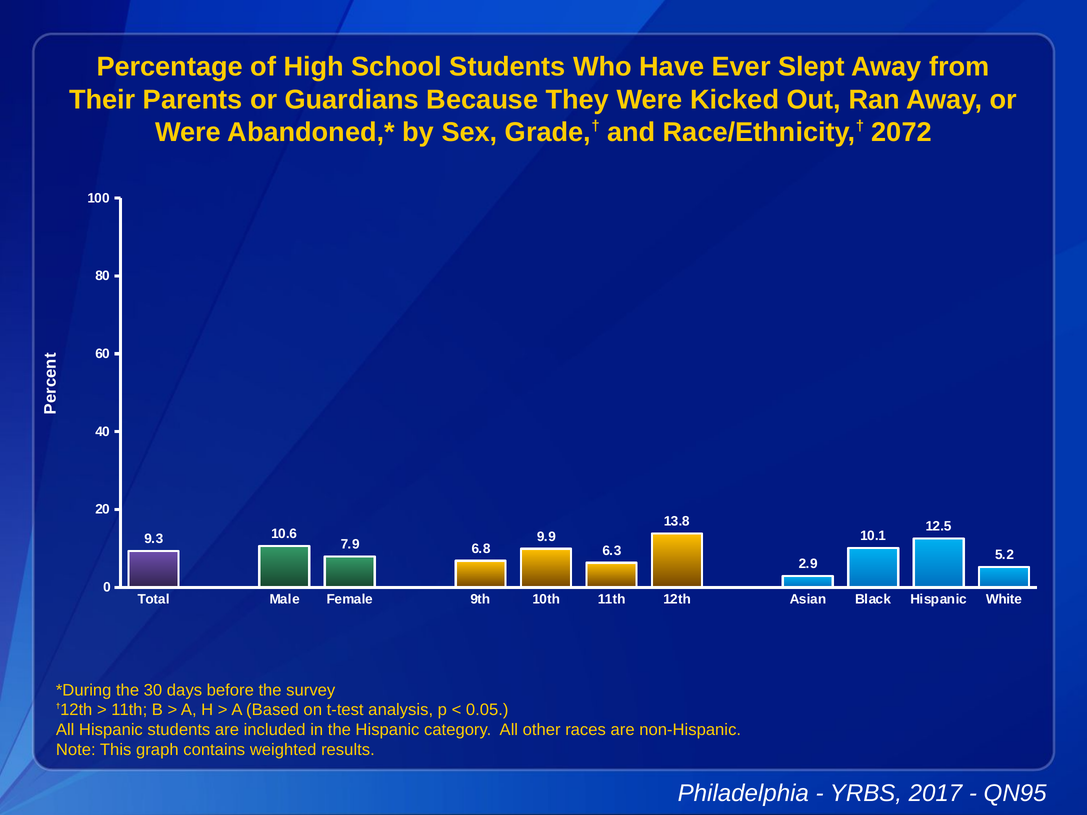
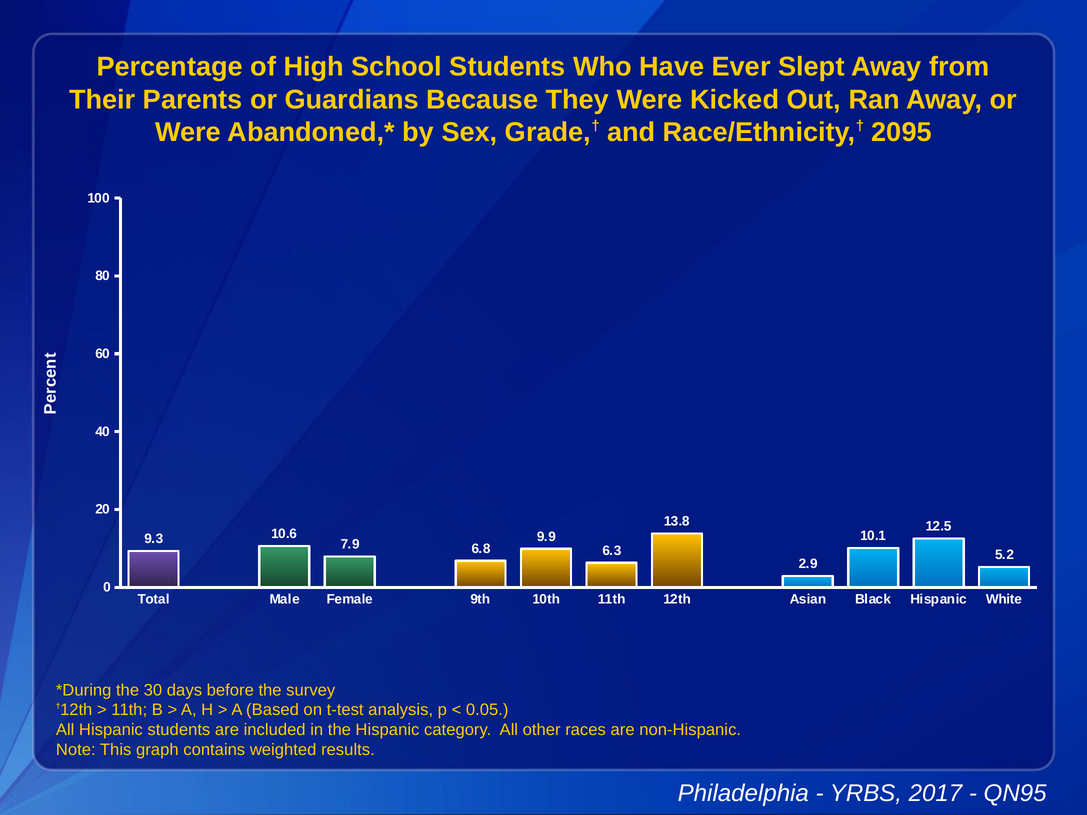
2072: 2072 -> 2095
